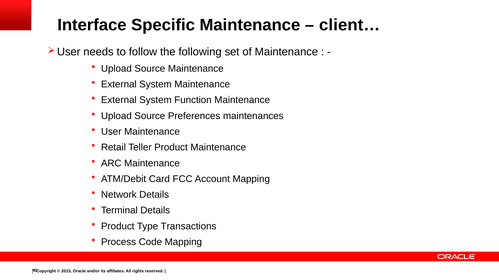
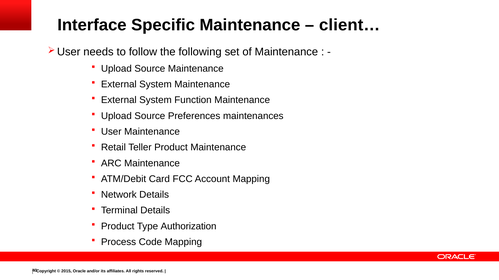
Transactions: Transactions -> Authorization
